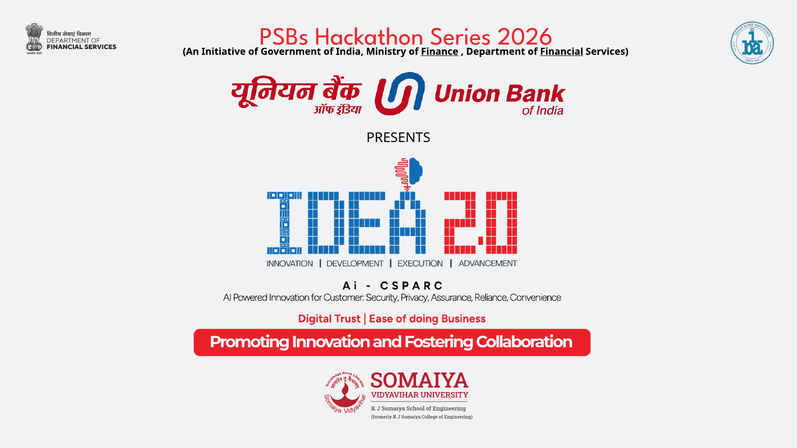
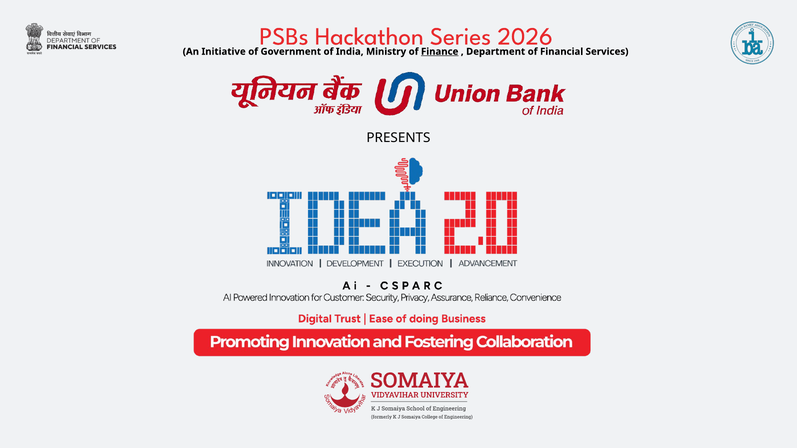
Financial underline: present -> none
